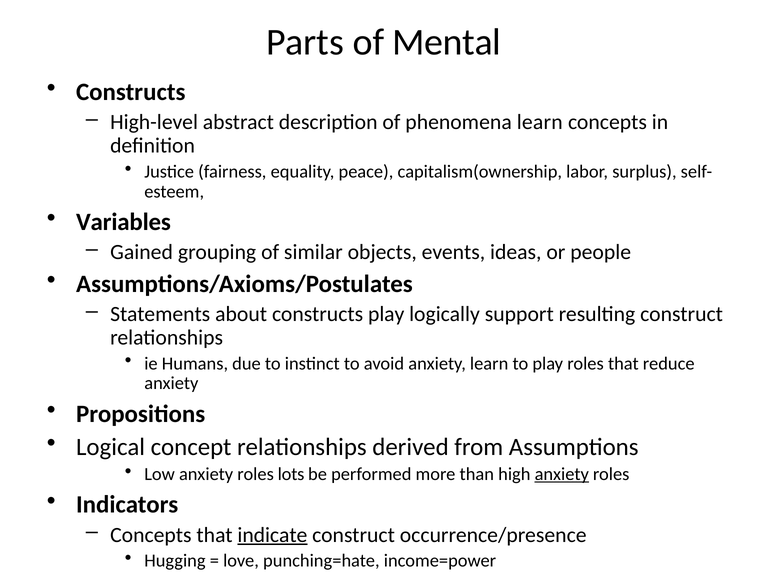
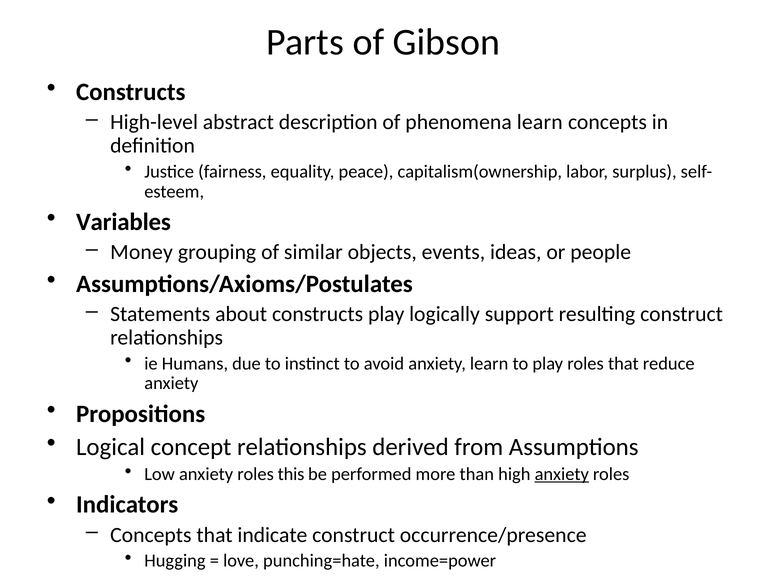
Mental: Mental -> Gibson
Gained: Gained -> Money
lots: lots -> this
indicate underline: present -> none
